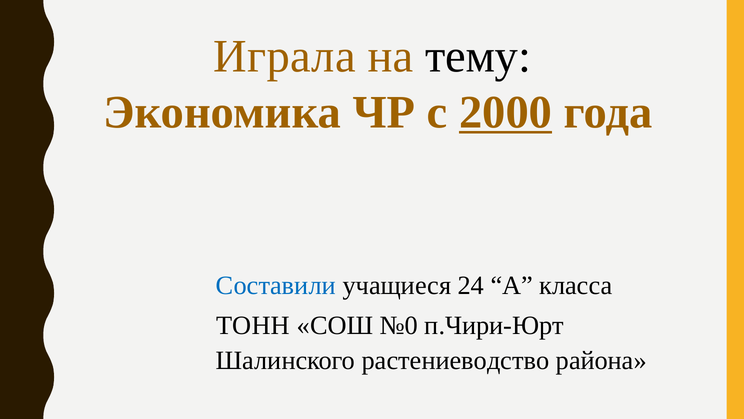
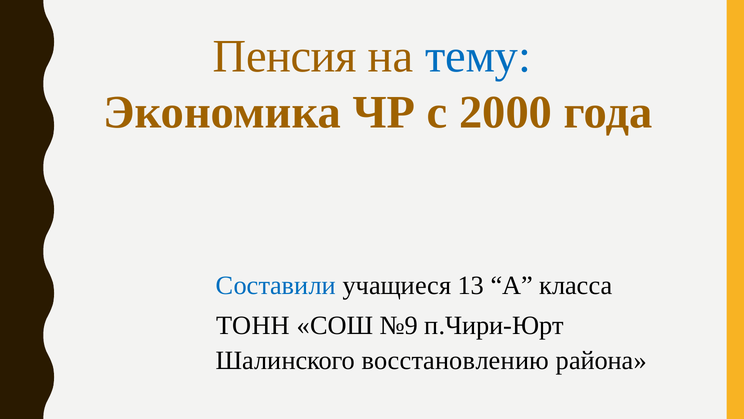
Играла: Играла -> Пенсия
тему colour: black -> blue
2000 underline: present -> none
24: 24 -> 13
№0: №0 -> №9
растениеводство: растениеводство -> восстановлению
